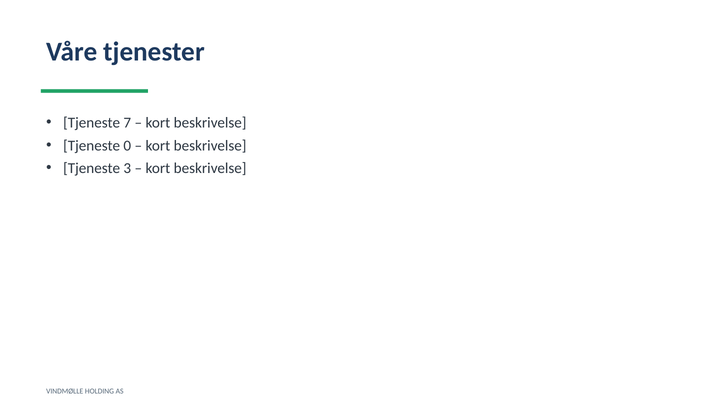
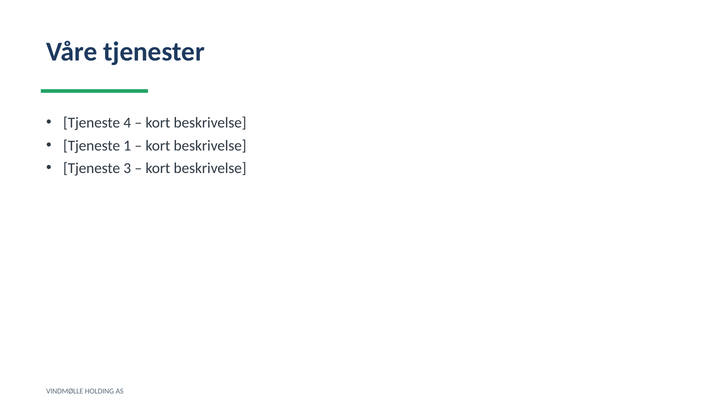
7: 7 -> 4
0: 0 -> 1
